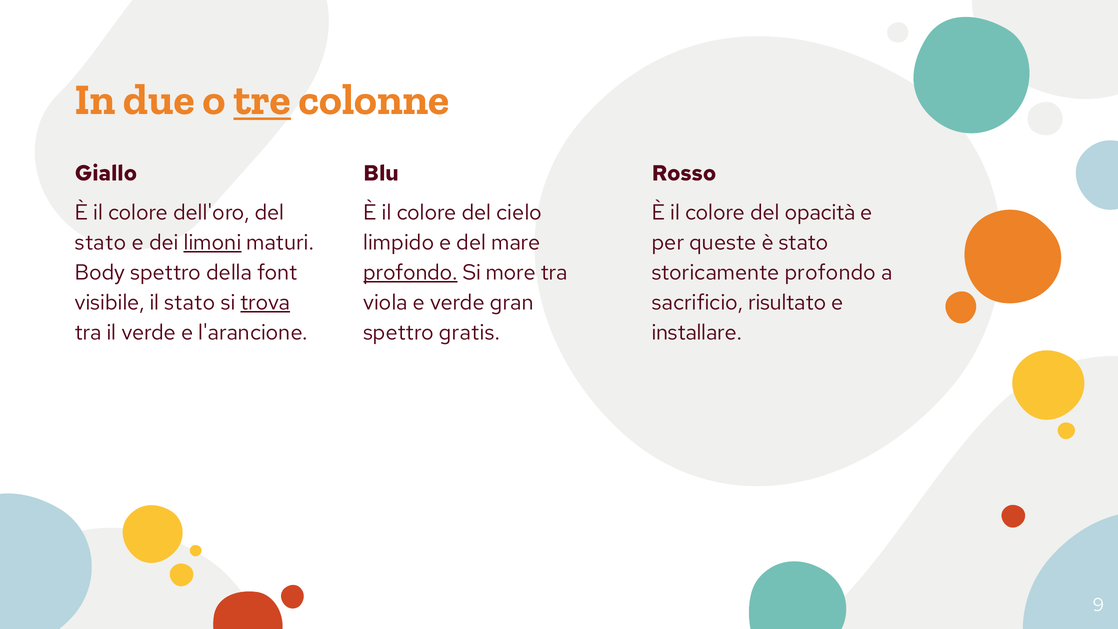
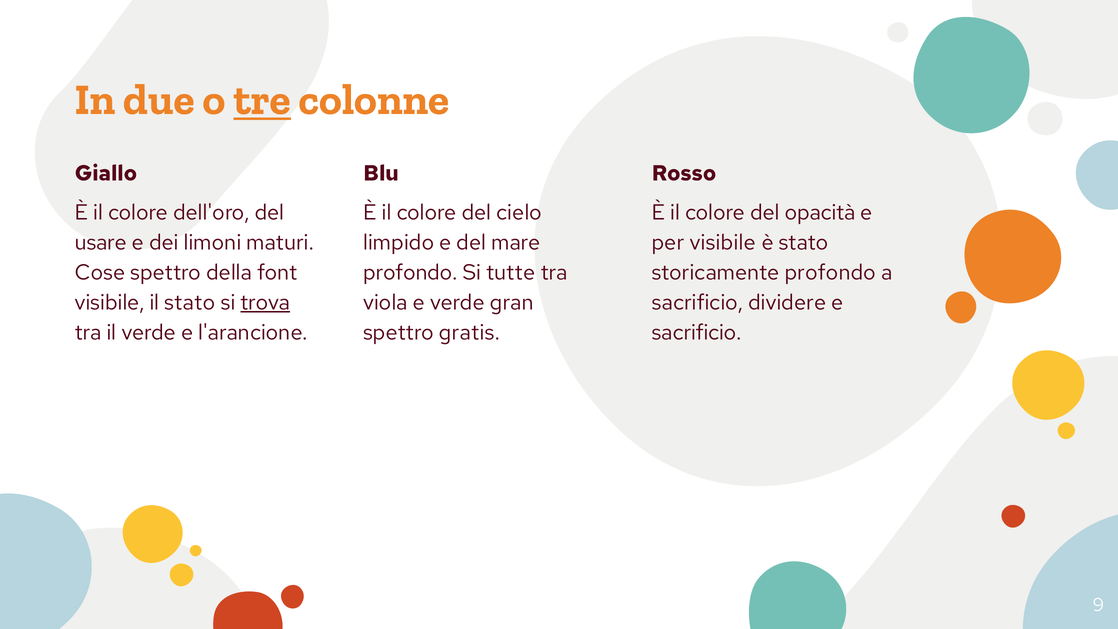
stato at (101, 242): stato -> usare
limoni underline: present -> none
per queste: queste -> visibile
Body: Body -> Cose
profondo at (410, 272) underline: present -> none
more: more -> tutte
risultato: risultato -> dividere
installare at (697, 332): installare -> sacrificio
